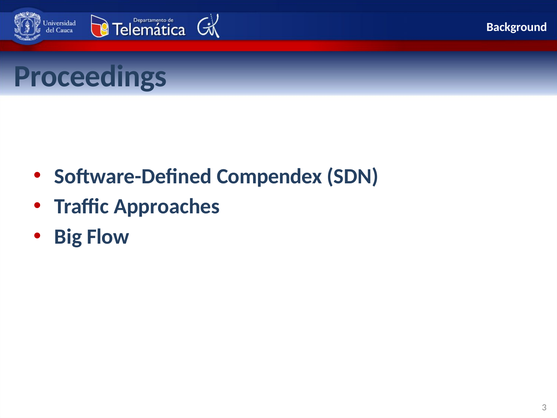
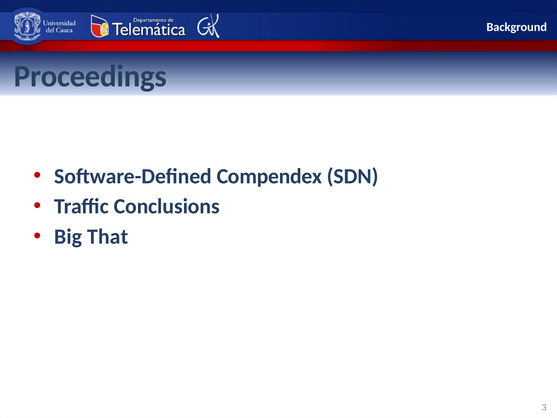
Approaches: Approaches -> Conclusions
Flow: Flow -> That
